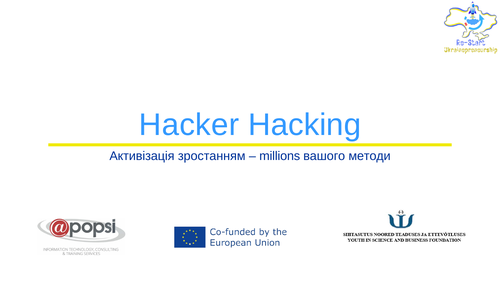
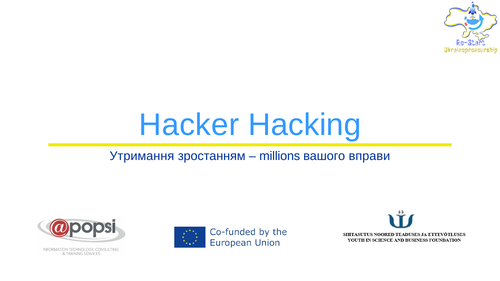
Активізація: Активізація -> Утримання
методи: методи -> вправи
